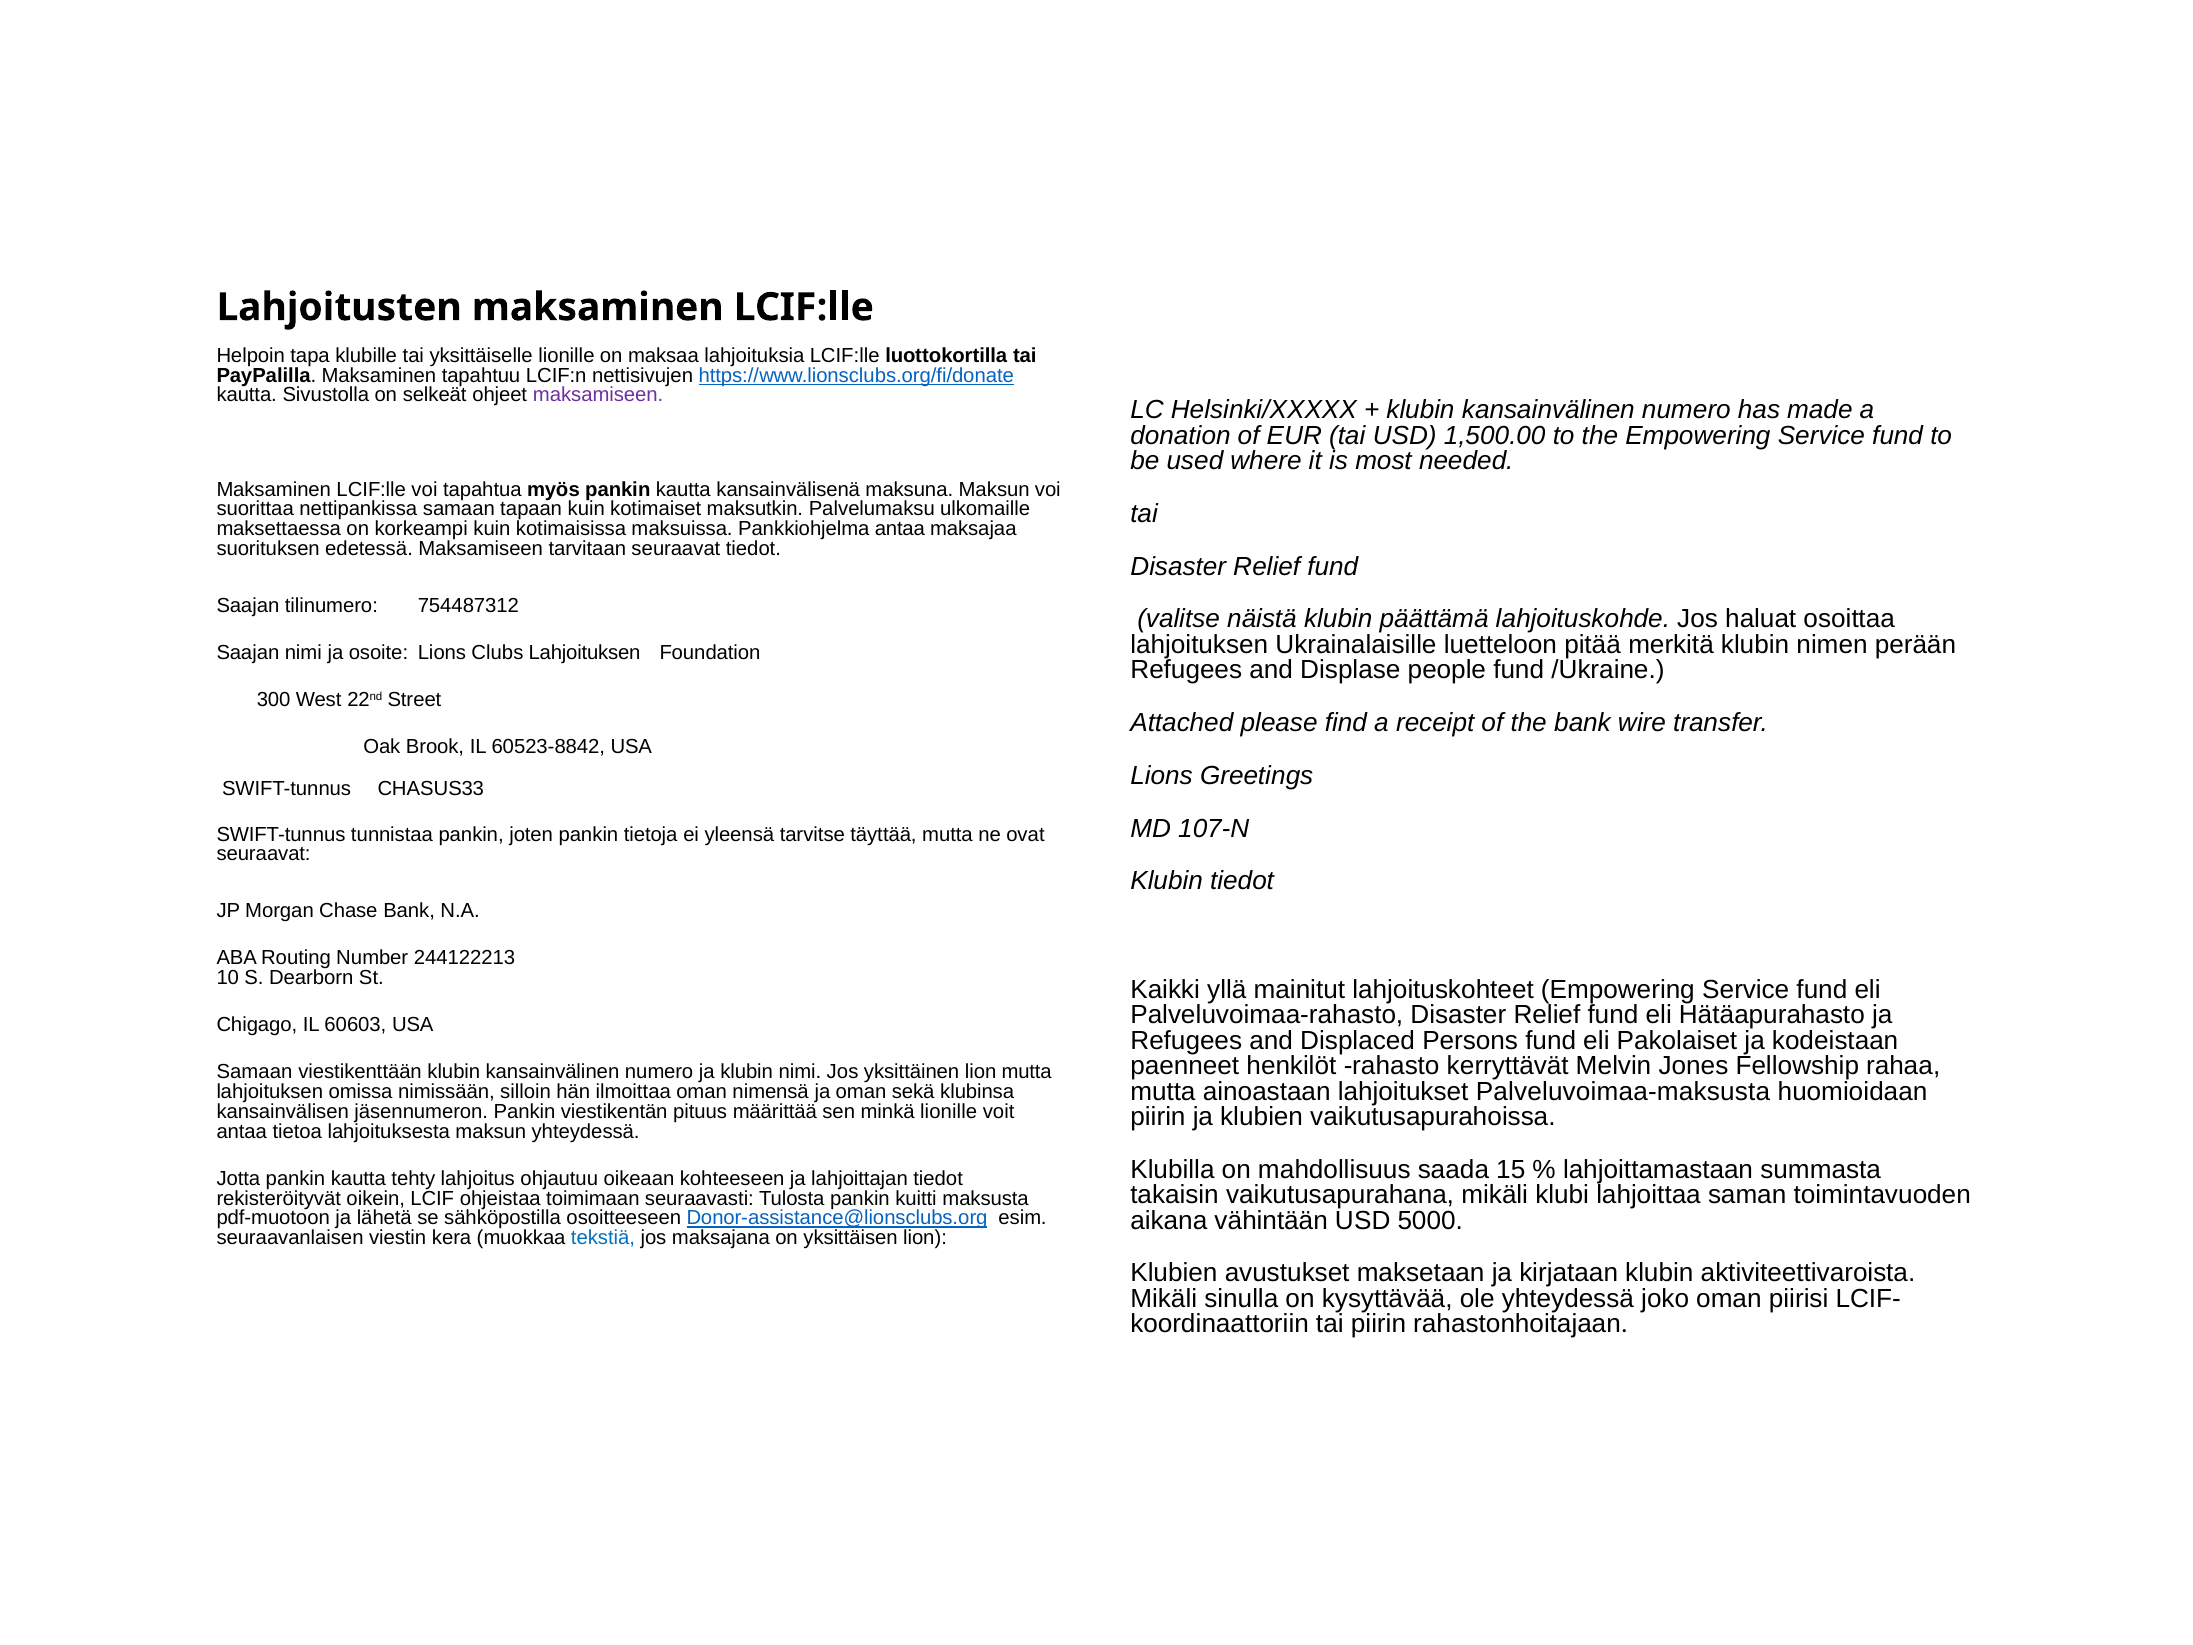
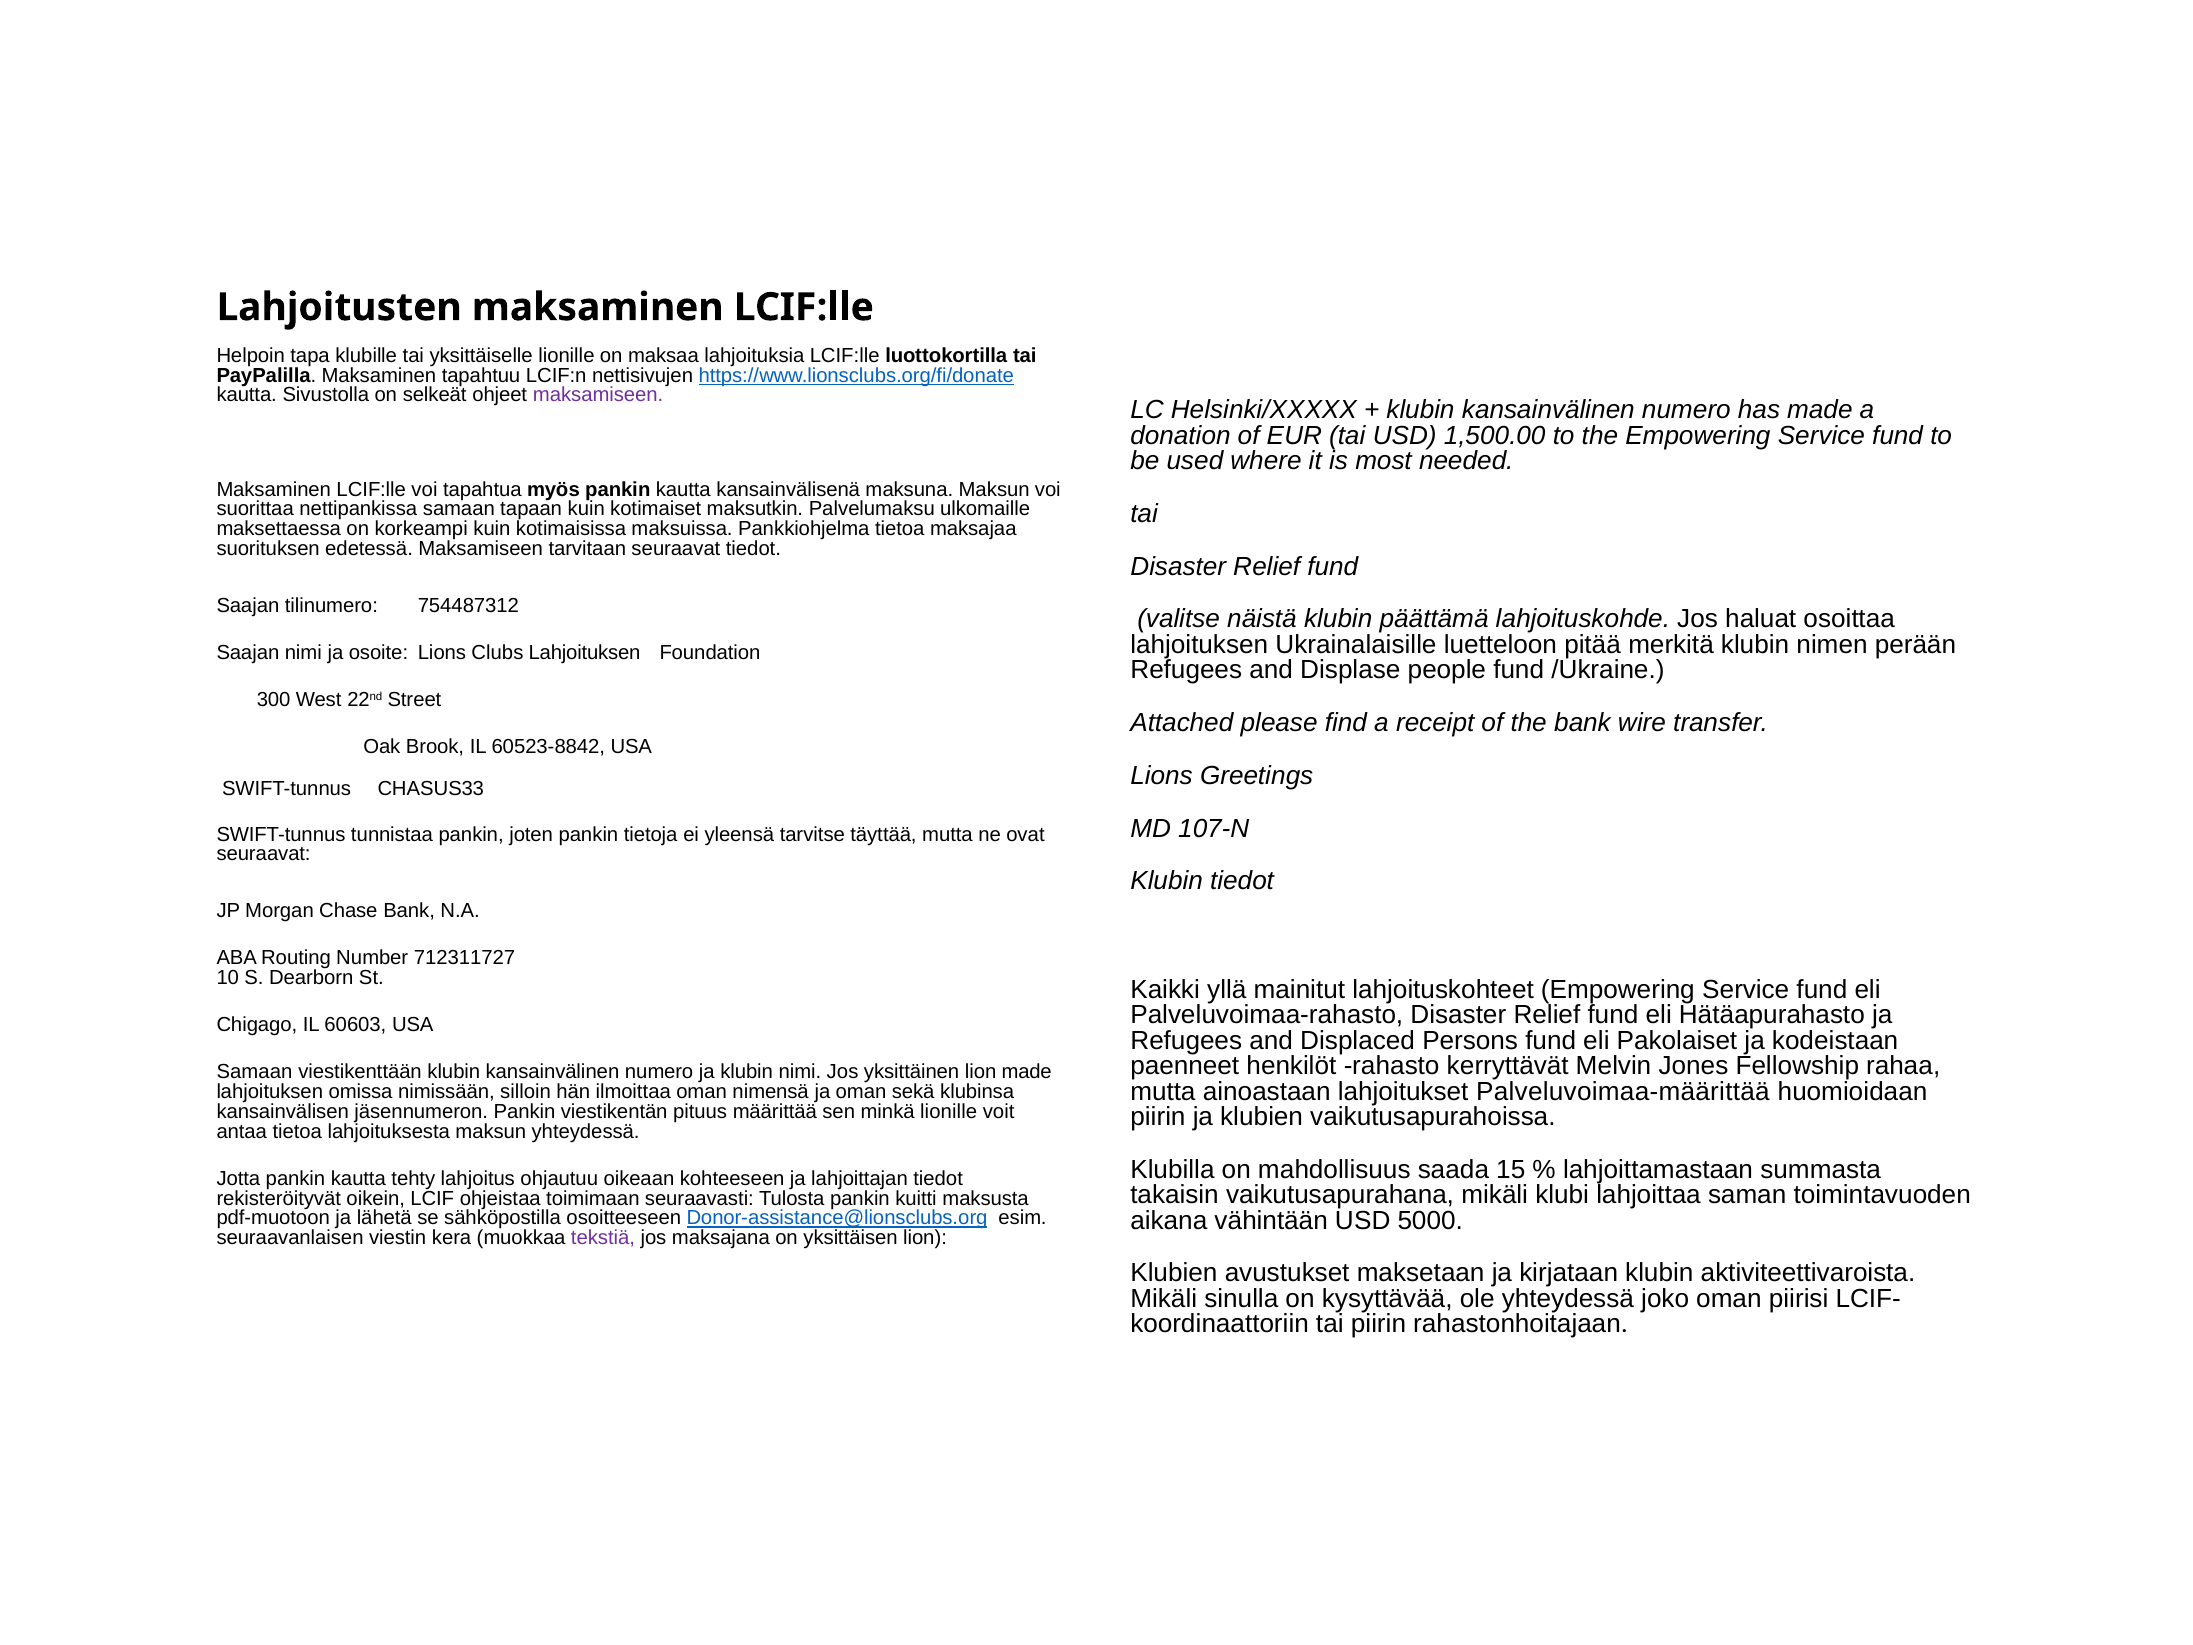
Pankkiohjelma antaa: antaa -> tietoa
244122213: 244122213 -> 712311727
lion mutta: mutta -> made
Palveluvoimaa-maksusta: Palveluvoimaa-maksusta -> Palveluvoimaa-määrittää
tekstiä colour: blue -> purple
